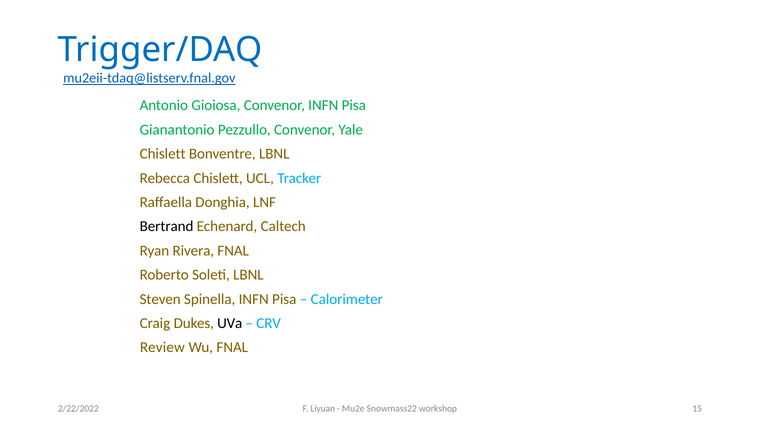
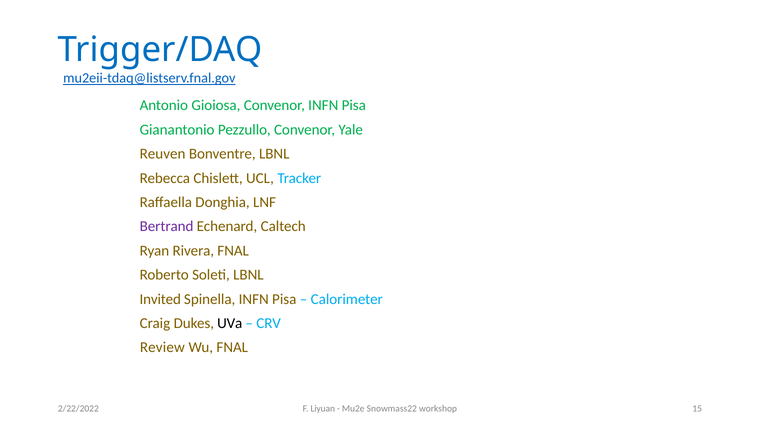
Chislett at (163, 154): Chislett -> Reuven
Bertrand colour: black -> purple
Steven: Steven -> Invited
